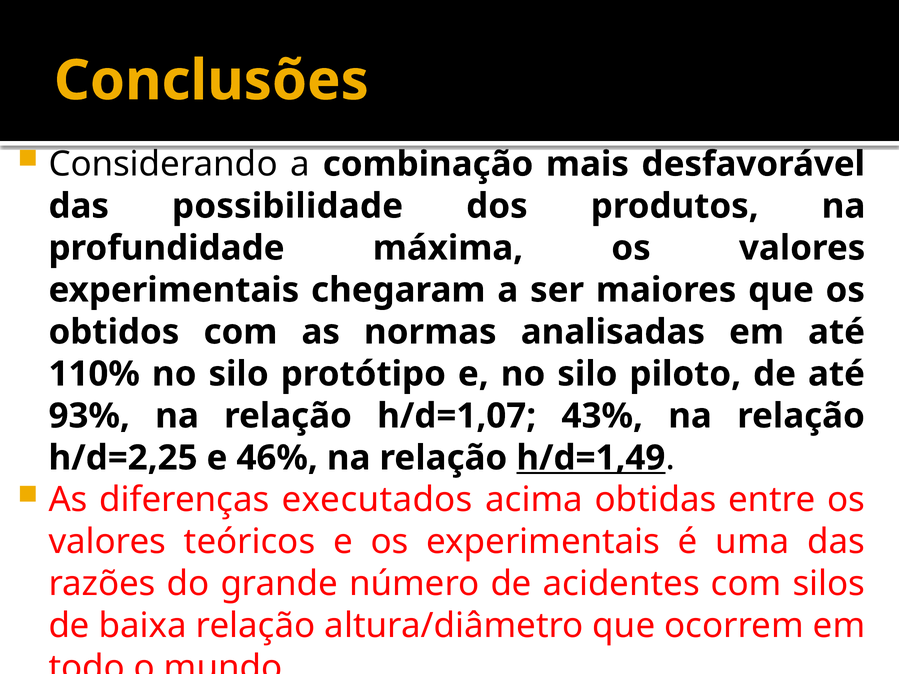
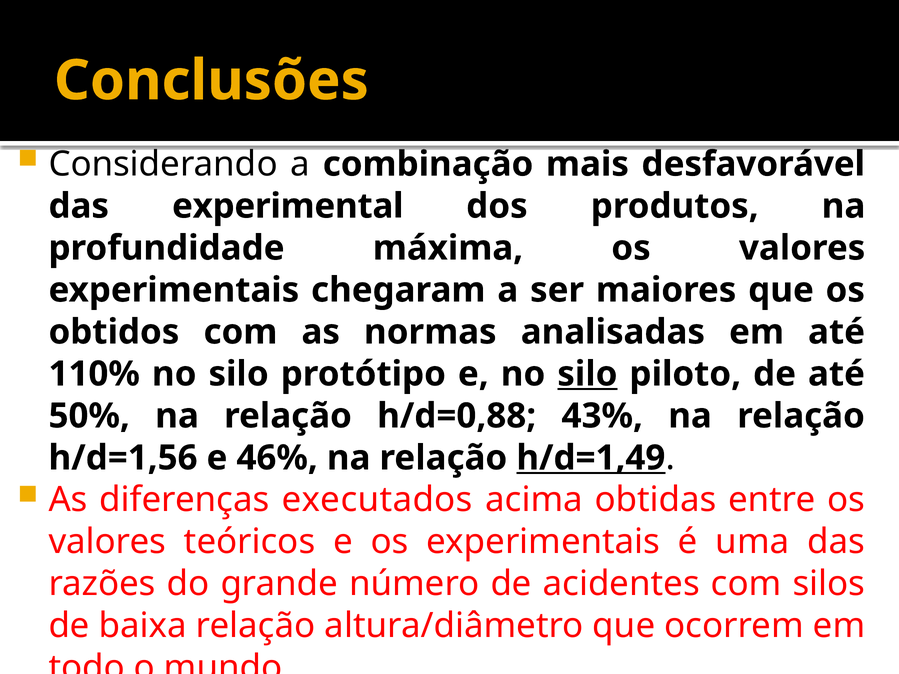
possibilidade: possibilidade -> experimental
silo at (587, 374) underline: none -> present
93%: 93% -> 50%
h/d=1,07: h/d=1,07 -> h/d=0,88
h/d=2,25: h/d=2,25 -> h/d=1,56
